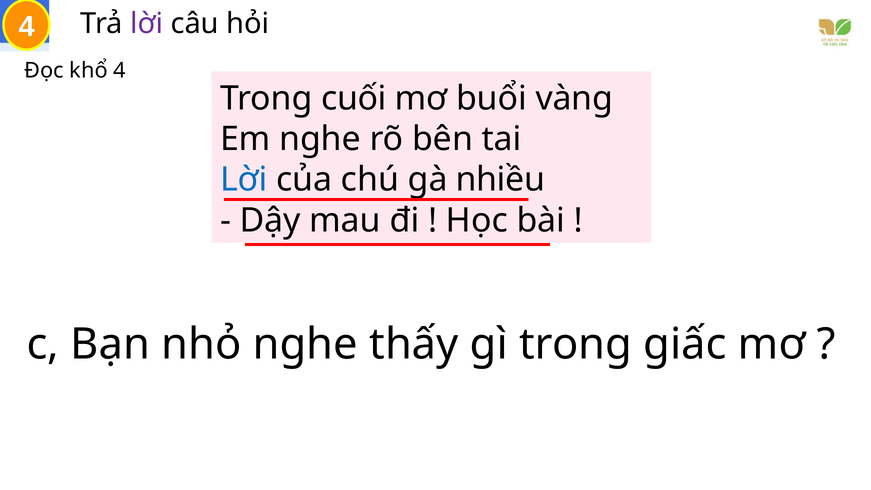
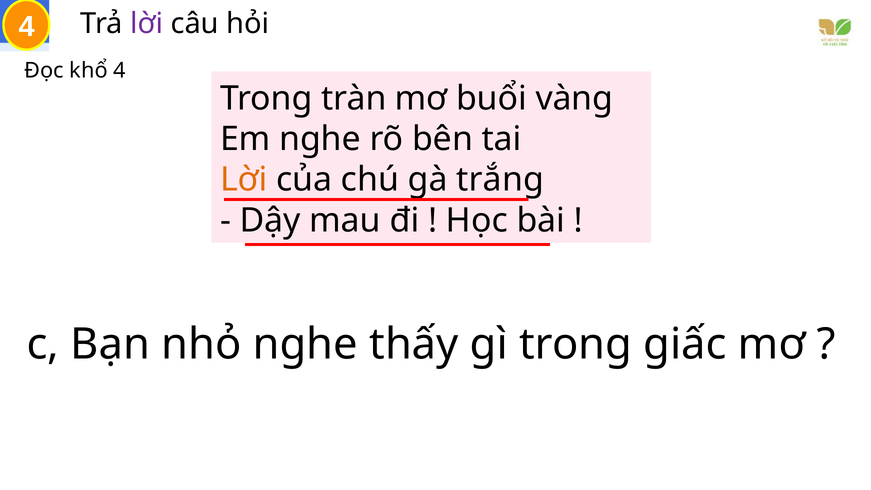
cuối: cuối -> tràn
Lời at (244, 180) colour: blue -> orange
nhiều: nhiều -> trắng
